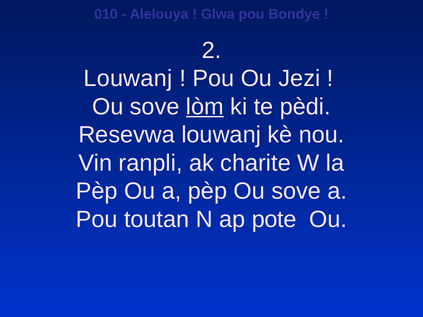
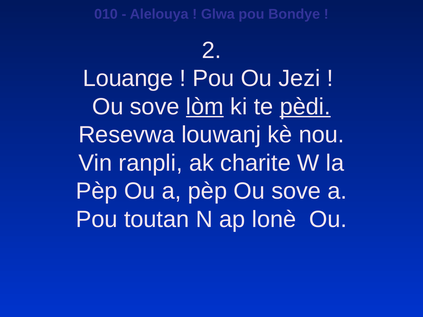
Louwanj at (128, 79): Louwanj -> Louange
pèdi underline: none -> present
pote: pote -> lonè
